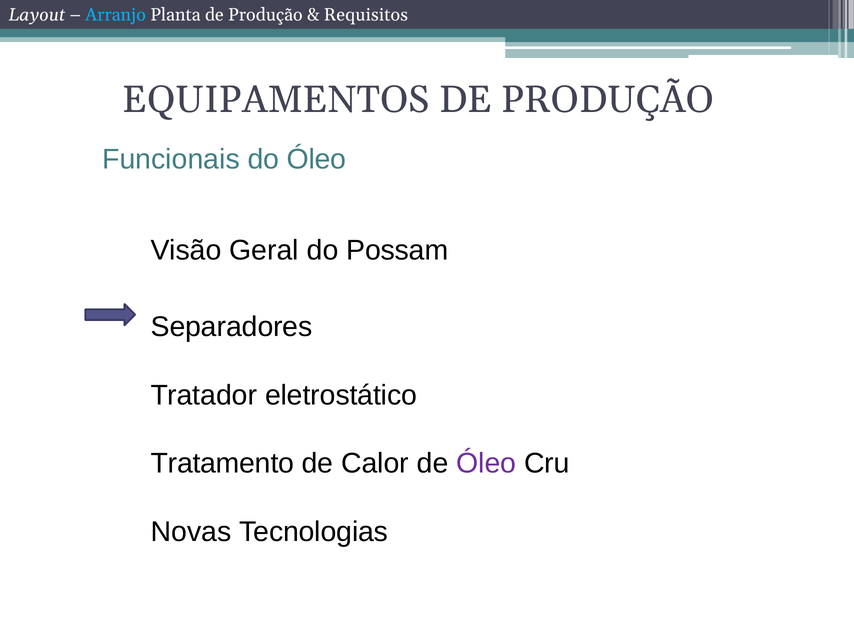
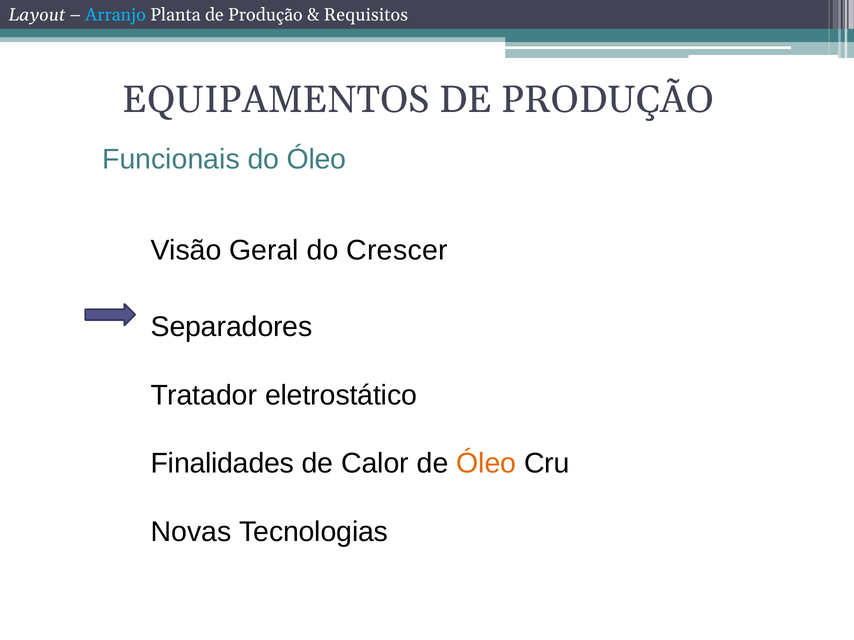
Possam: Possam -> Crescer
Tratamento: Tratamento -> Finalidades
Óleo at (486, 464) colour: purple -> orange
